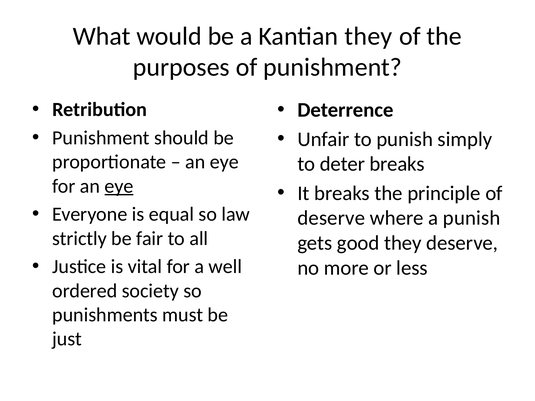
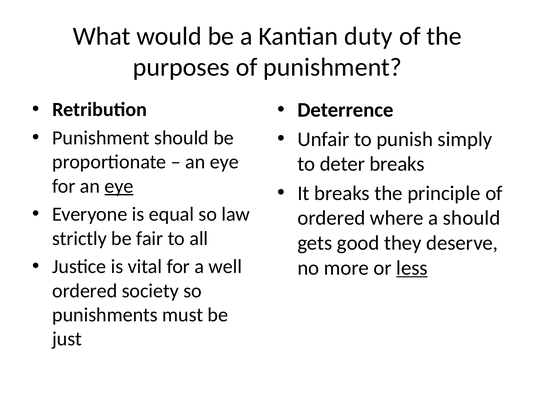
Kantian they: they -> duty
deserve at (331, 218): deserve -> ordered
a punish: punish -> should
less underline: none -> present
